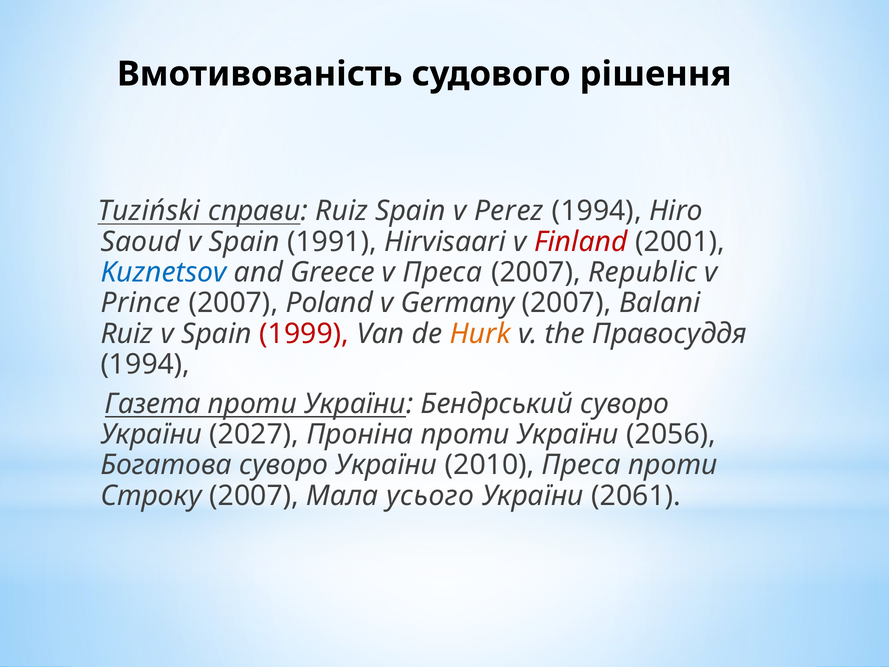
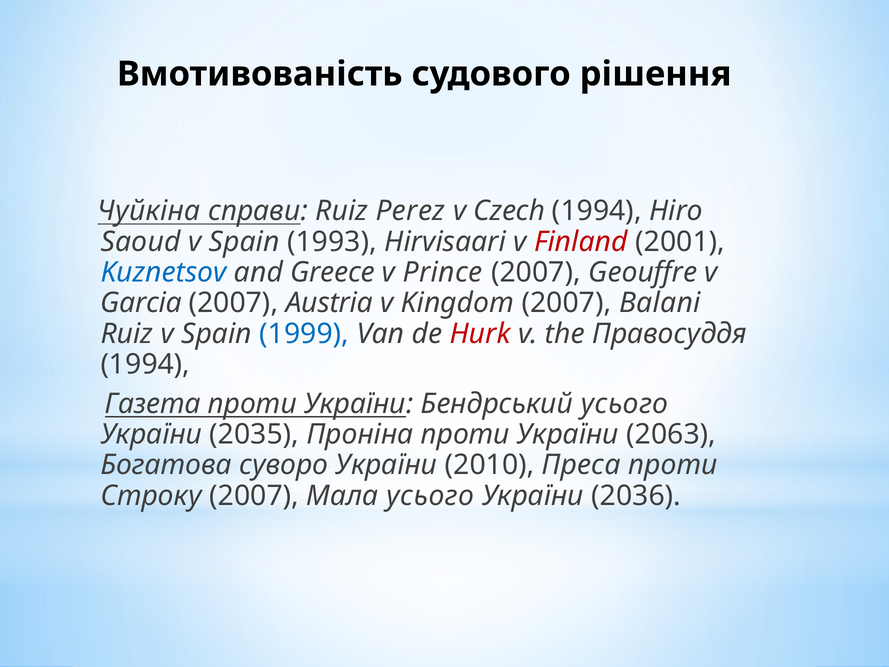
Tuziński: Tuziński -> Чуйкіна
Ruiz Spain: Spain -> Perez
Perez: Perez -> Czech
1991: 1991 -> 1993
v Преса: Преса -> Prince
Republic: Republic -> Geouffre
Prince: Prince -> Garcia
Poland: Poland -> Austria
Germany: Germany -> Kingdom
1999 colour: red -> blue
Hurk colour: orange -> red
Бендрський суворо: суворо -> усього
2027: 2027 -> 2035
2056: 2056 -> 2063
2061: 2061 -> 2036
